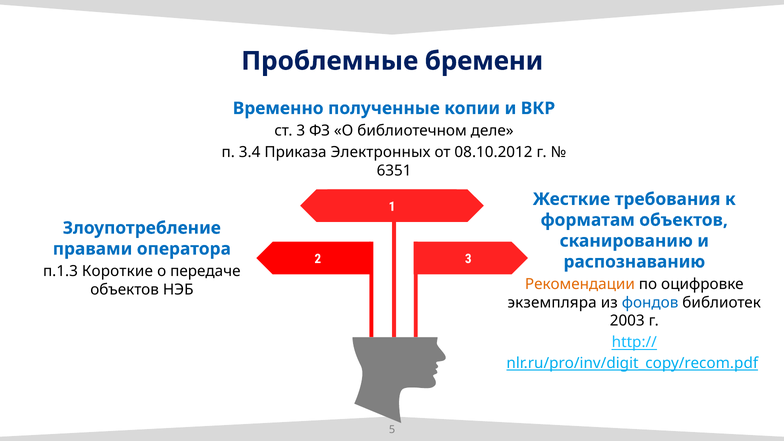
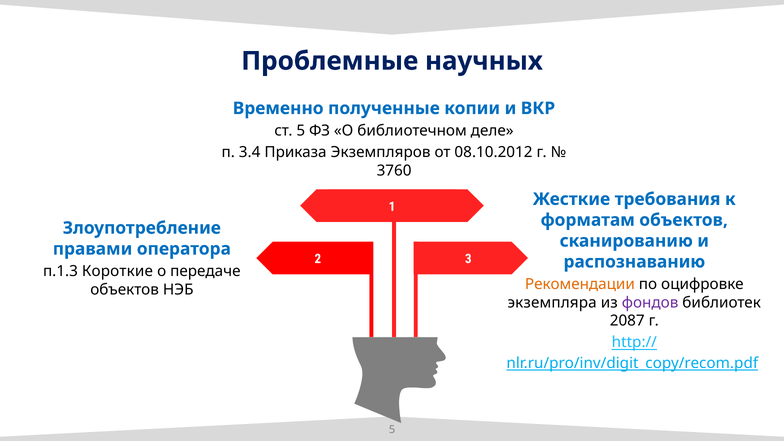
бремени: бремени -> научных
ст 3: 3 -> 5
Электронных: Электронных -> Экземпляров
6351: 6351 -> 3760
фондов colour: blue -> purple
2003: 2003 -> 2087
